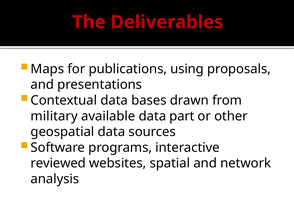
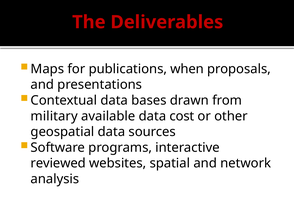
using: using -> when
part: part -> cost
